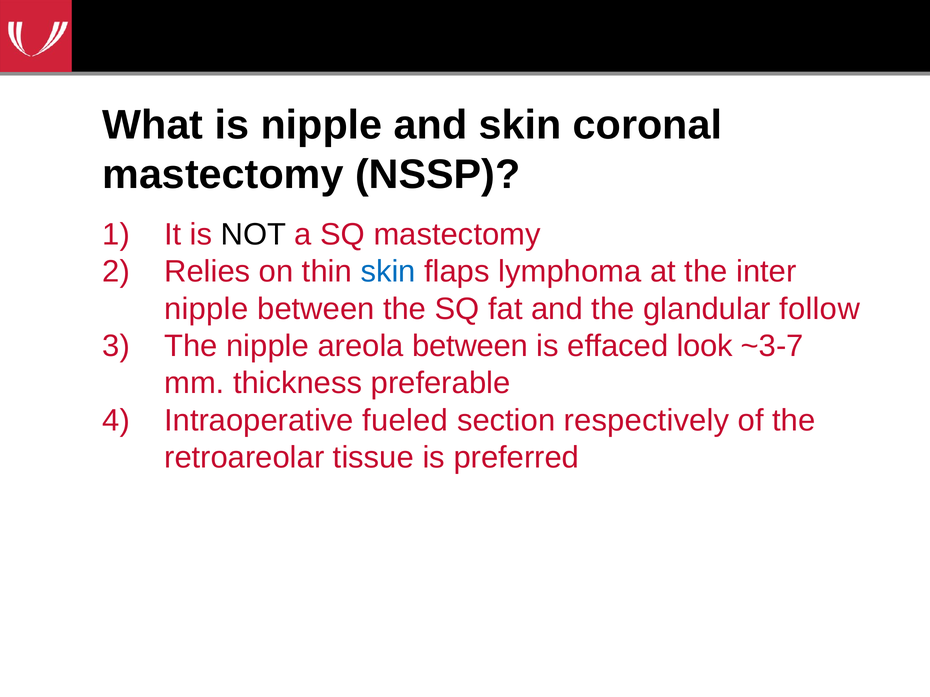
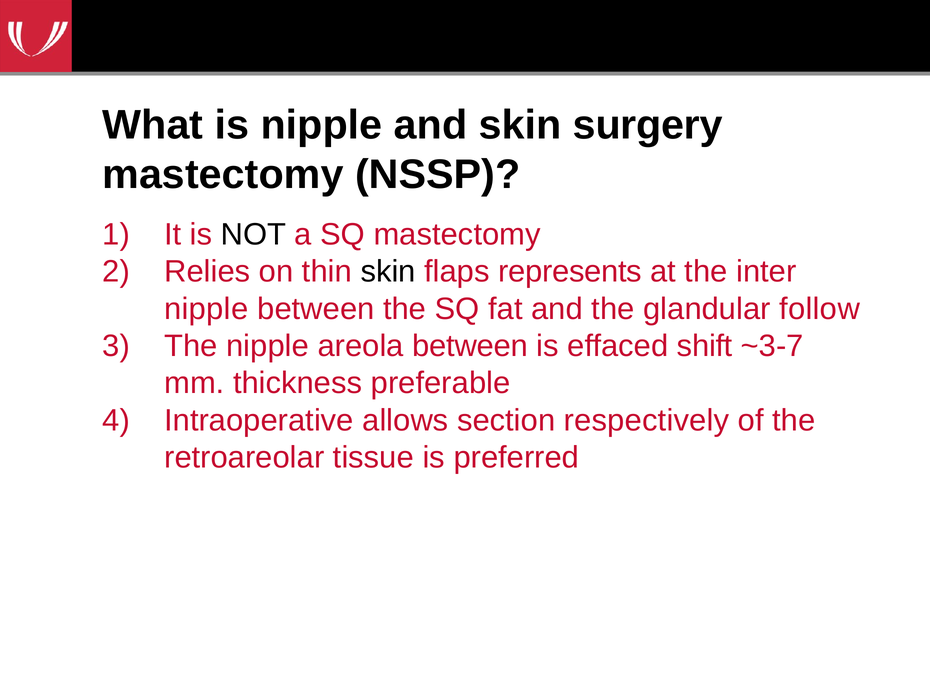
coronal: coronal -> surgery
skin at (388, 272) colour: blue -> black
lymphoma: lymphoma -> represents
look: look -> shift
fueled: fueled -> allows
